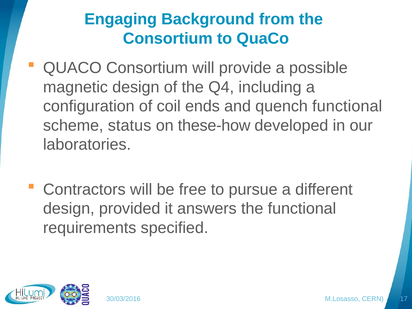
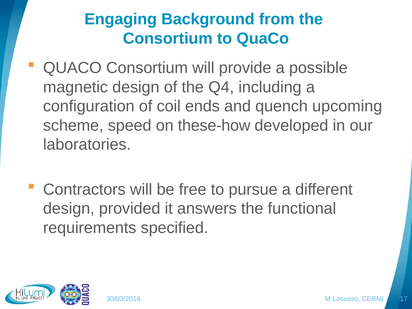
quench functional: functional -> upcoming
status: status -> speed
